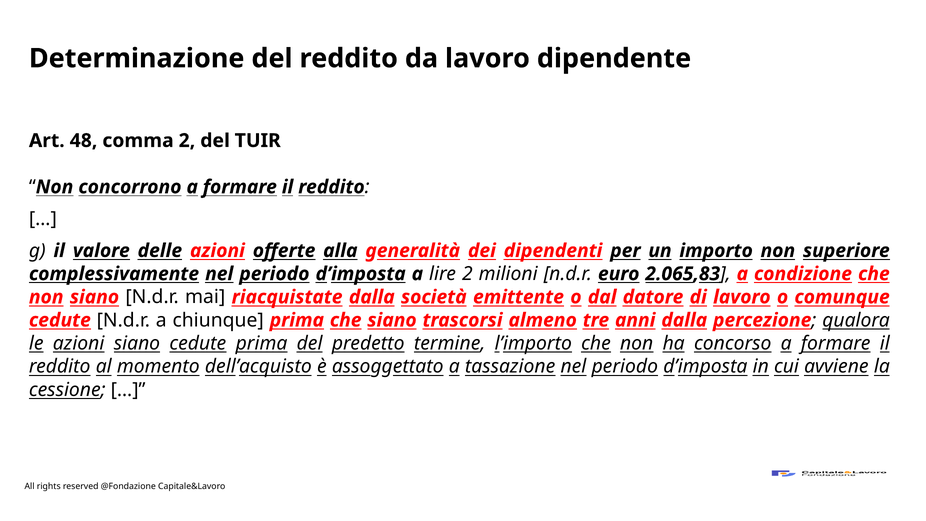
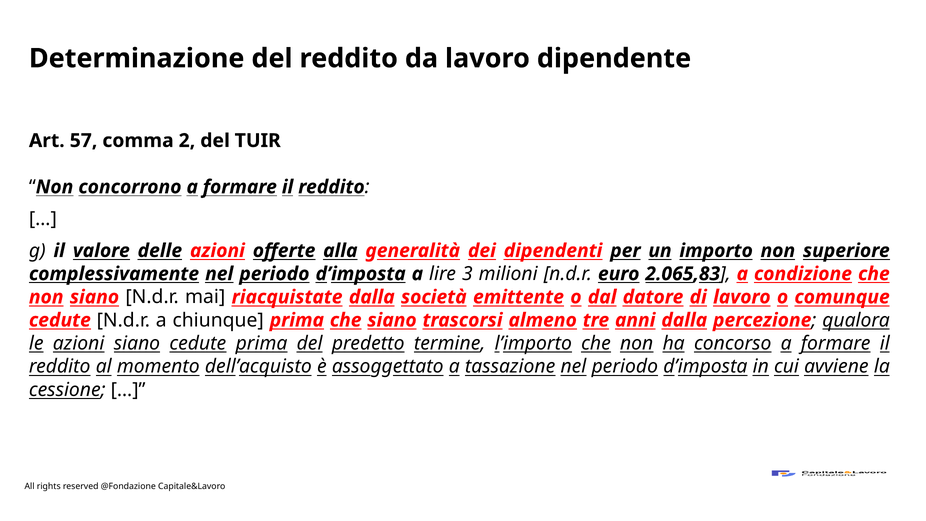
48: 48 -> 57
lire 2: 2 -> 3
